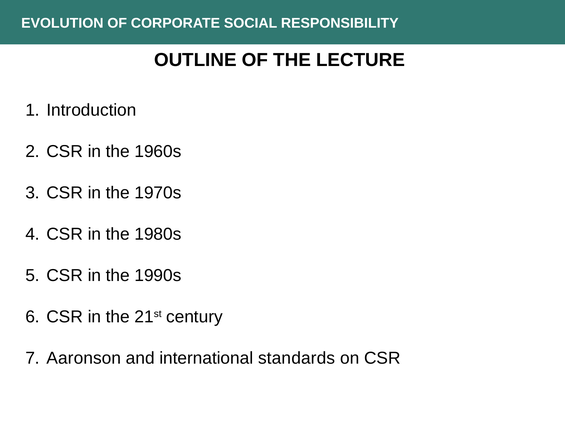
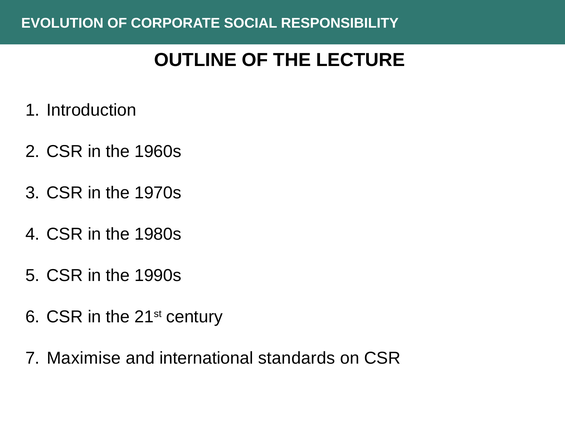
Aaronson: Aaronson -> Maximise
